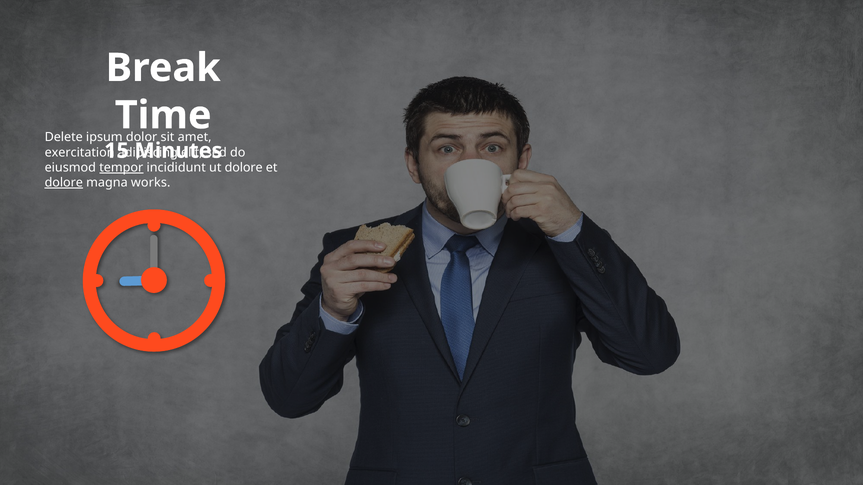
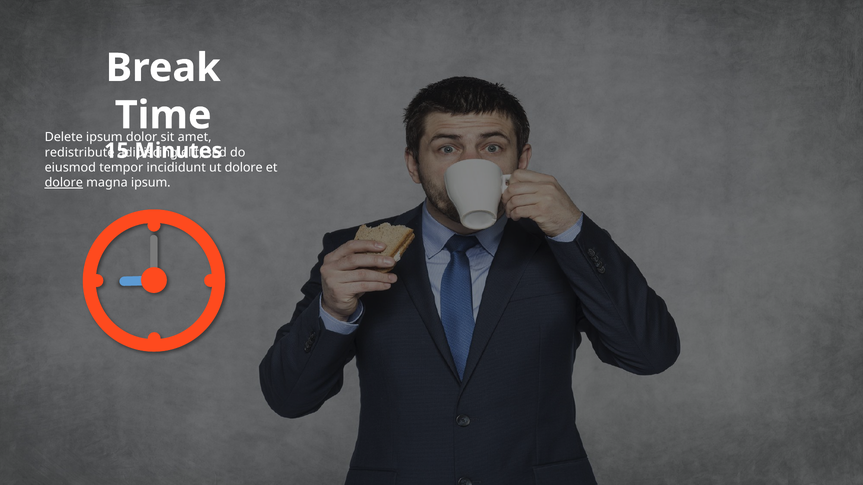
exercitation: exercitation -> redistribute
tempor underline: present -> none
magna works: works -> ipsum
